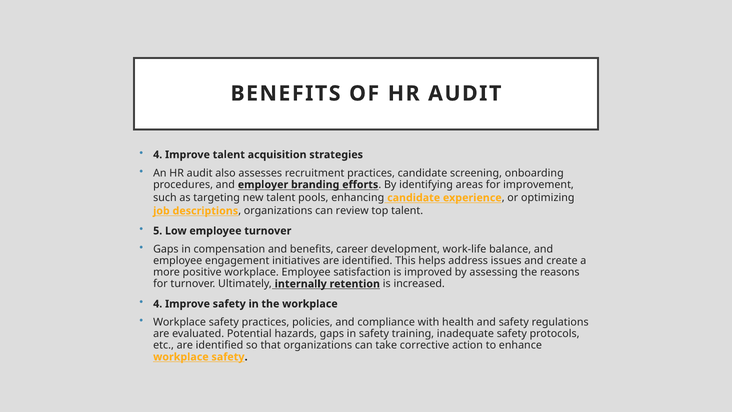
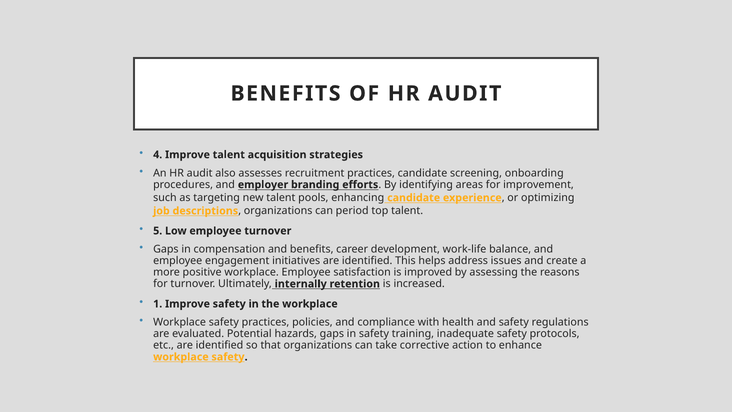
review: review -> period
4 at (158, 304): 4 -> 1
